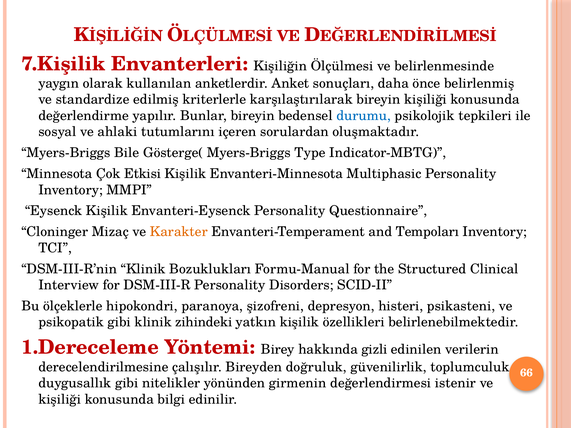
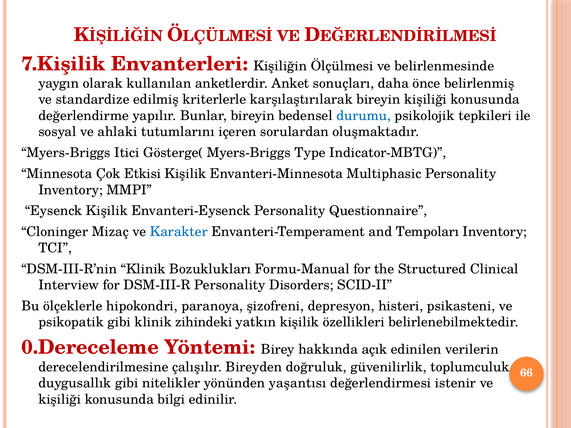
Bile: Bile -> Itici
Karakter colour: orange -> blue
1.Dereceleme: 1.Dereceleme -> 0.Dereceleme
gizli: gizli -> açık
girmenin: girmenin -> yaşantısı
